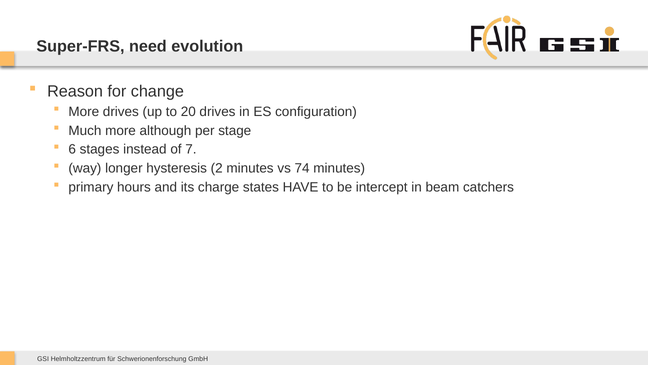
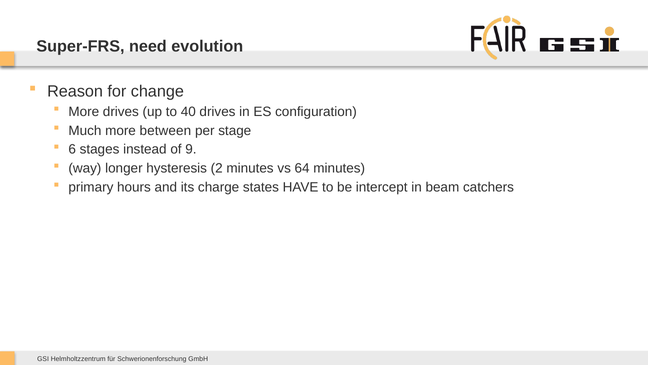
20: 20 -> 40
although: although -> between
7: 7 -> 9
74: 74 -> 64
